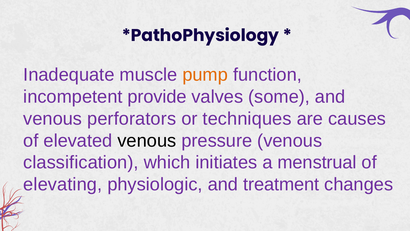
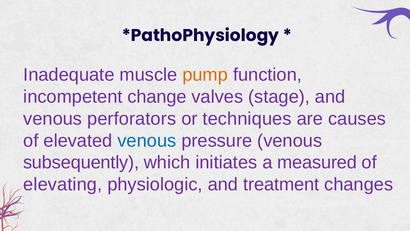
provide: provide -> change
some: some -> stage
venous at (147, 140) colour: black -> blue
classification: classification -> subsequently
menstrual: menstrual -> measured
